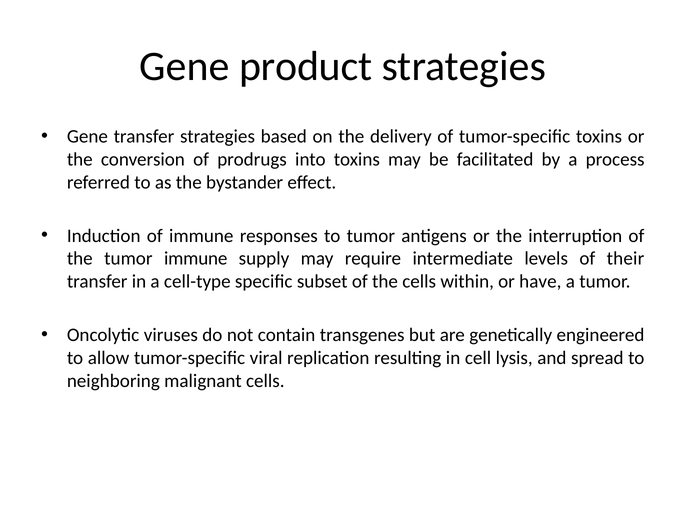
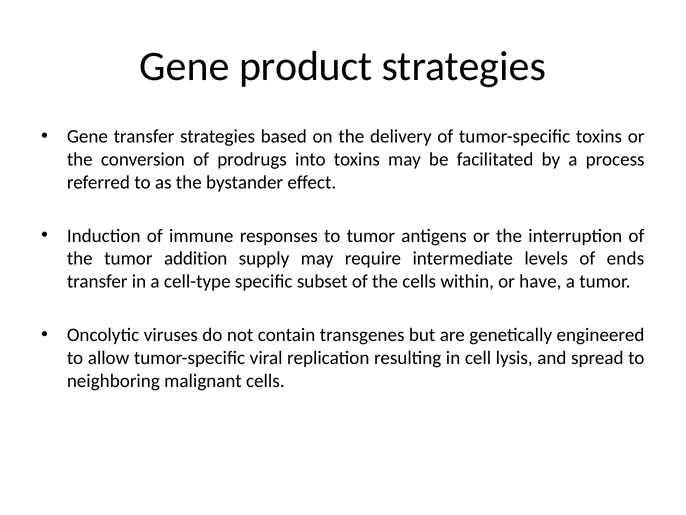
tumor immune: immune -> addition
their: their -> ends
